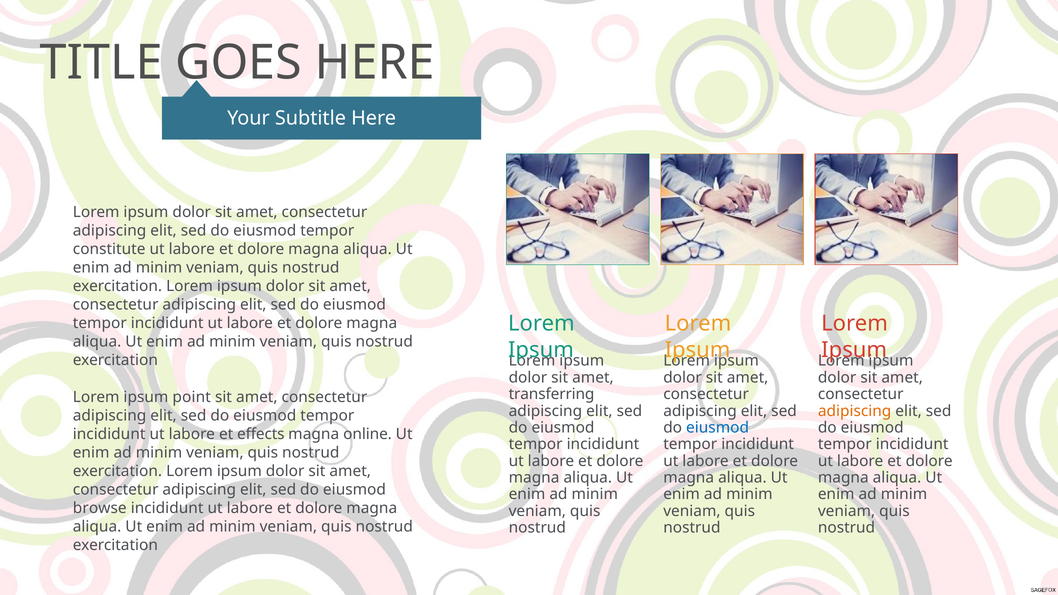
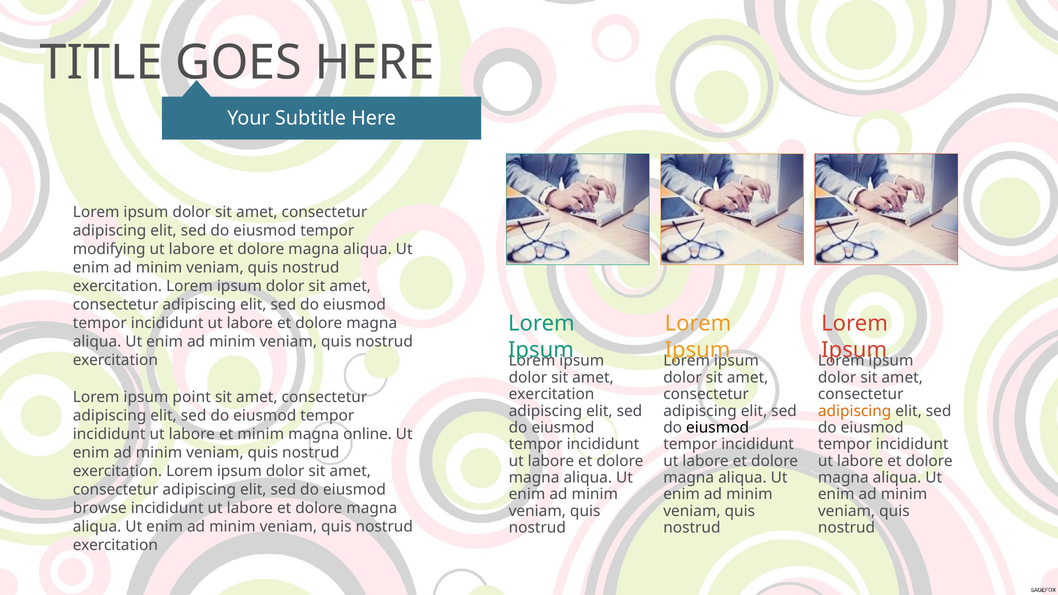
constitute: constitute -> modifying
transferring at (552, 394): transferring -> exercitation
eiusmod at (718, 428) colour: blue -> black
et effects: effects -> minim
